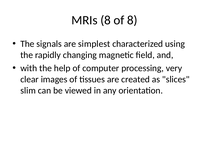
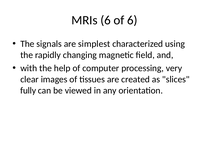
MRIs 8: 8 -> 6
of 8: 8 -> 6
slim: slim -> fully
